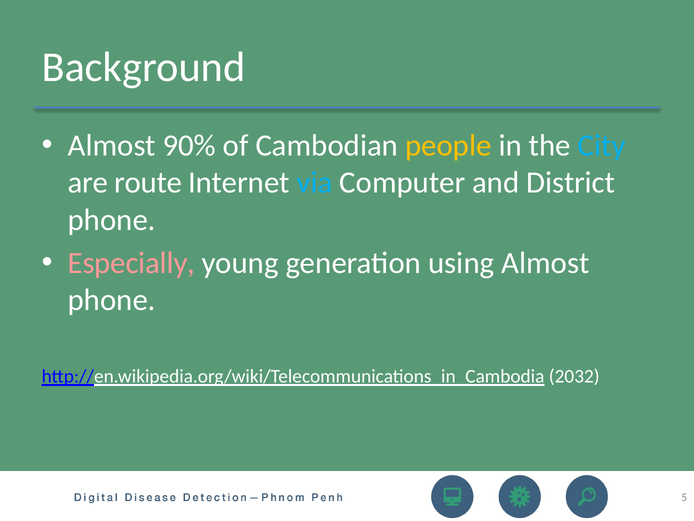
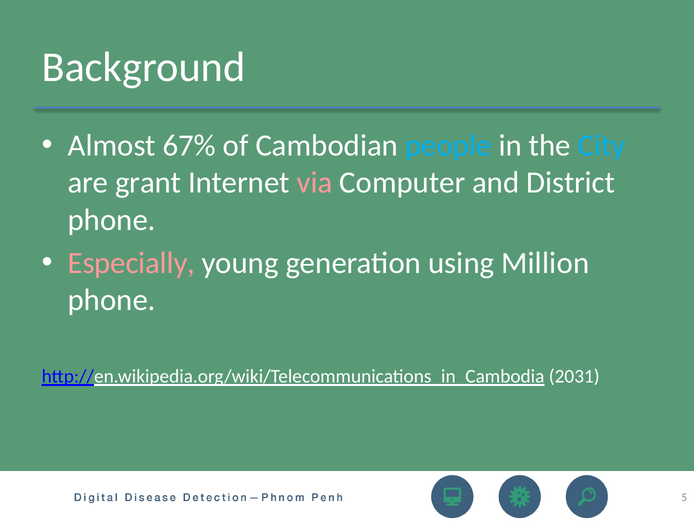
90%: 90% -> 67%
people colour: yellow -> light blue
route: route -> grant
via colour: light blue -> pink
using Almost: Almost -> Million
2032: 2032 -> 2031
